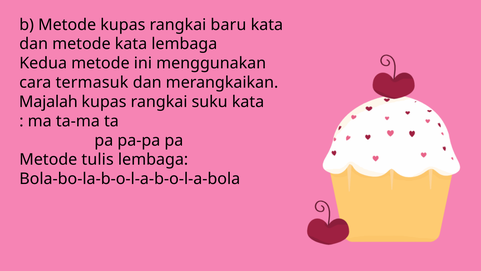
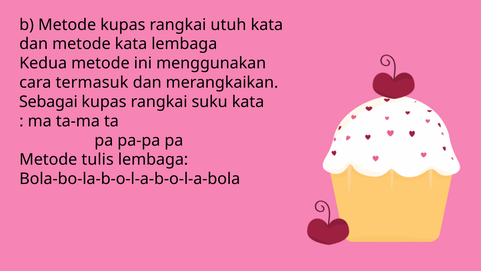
baru: baru -> utuh
Majalah: Majalah -> Sebagai
